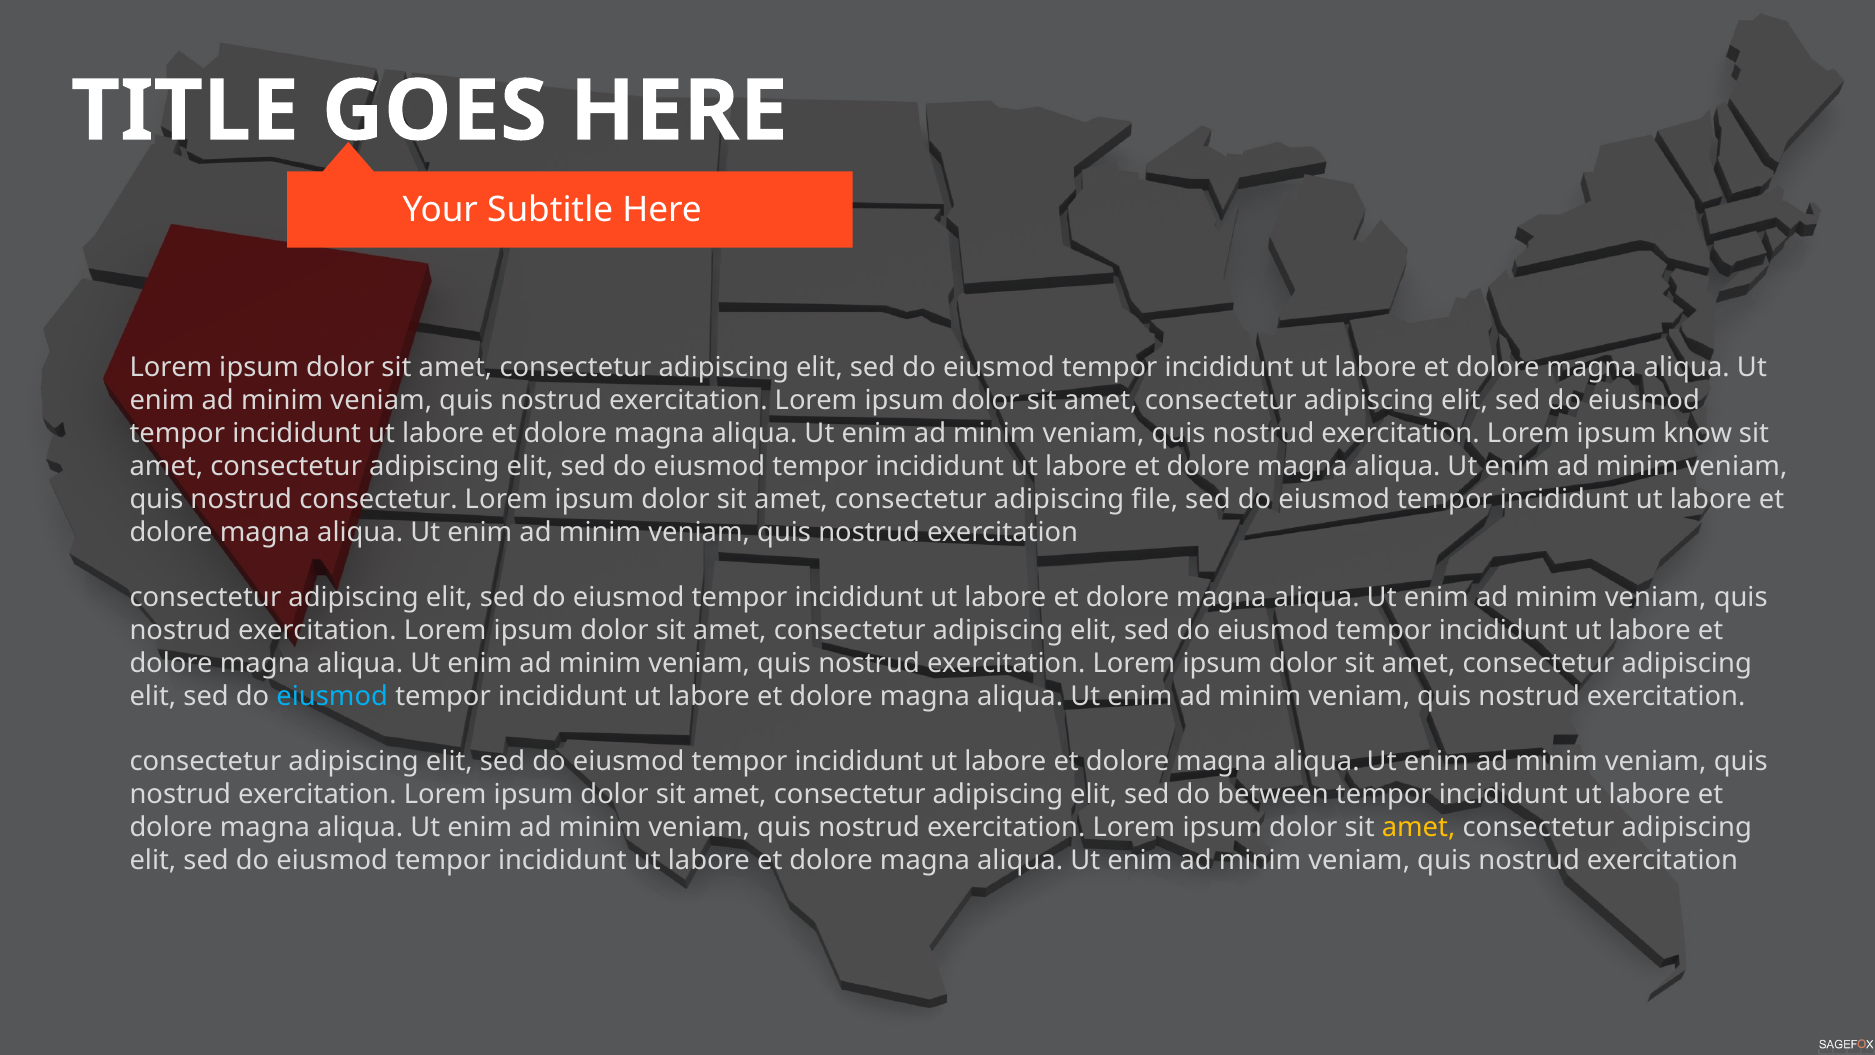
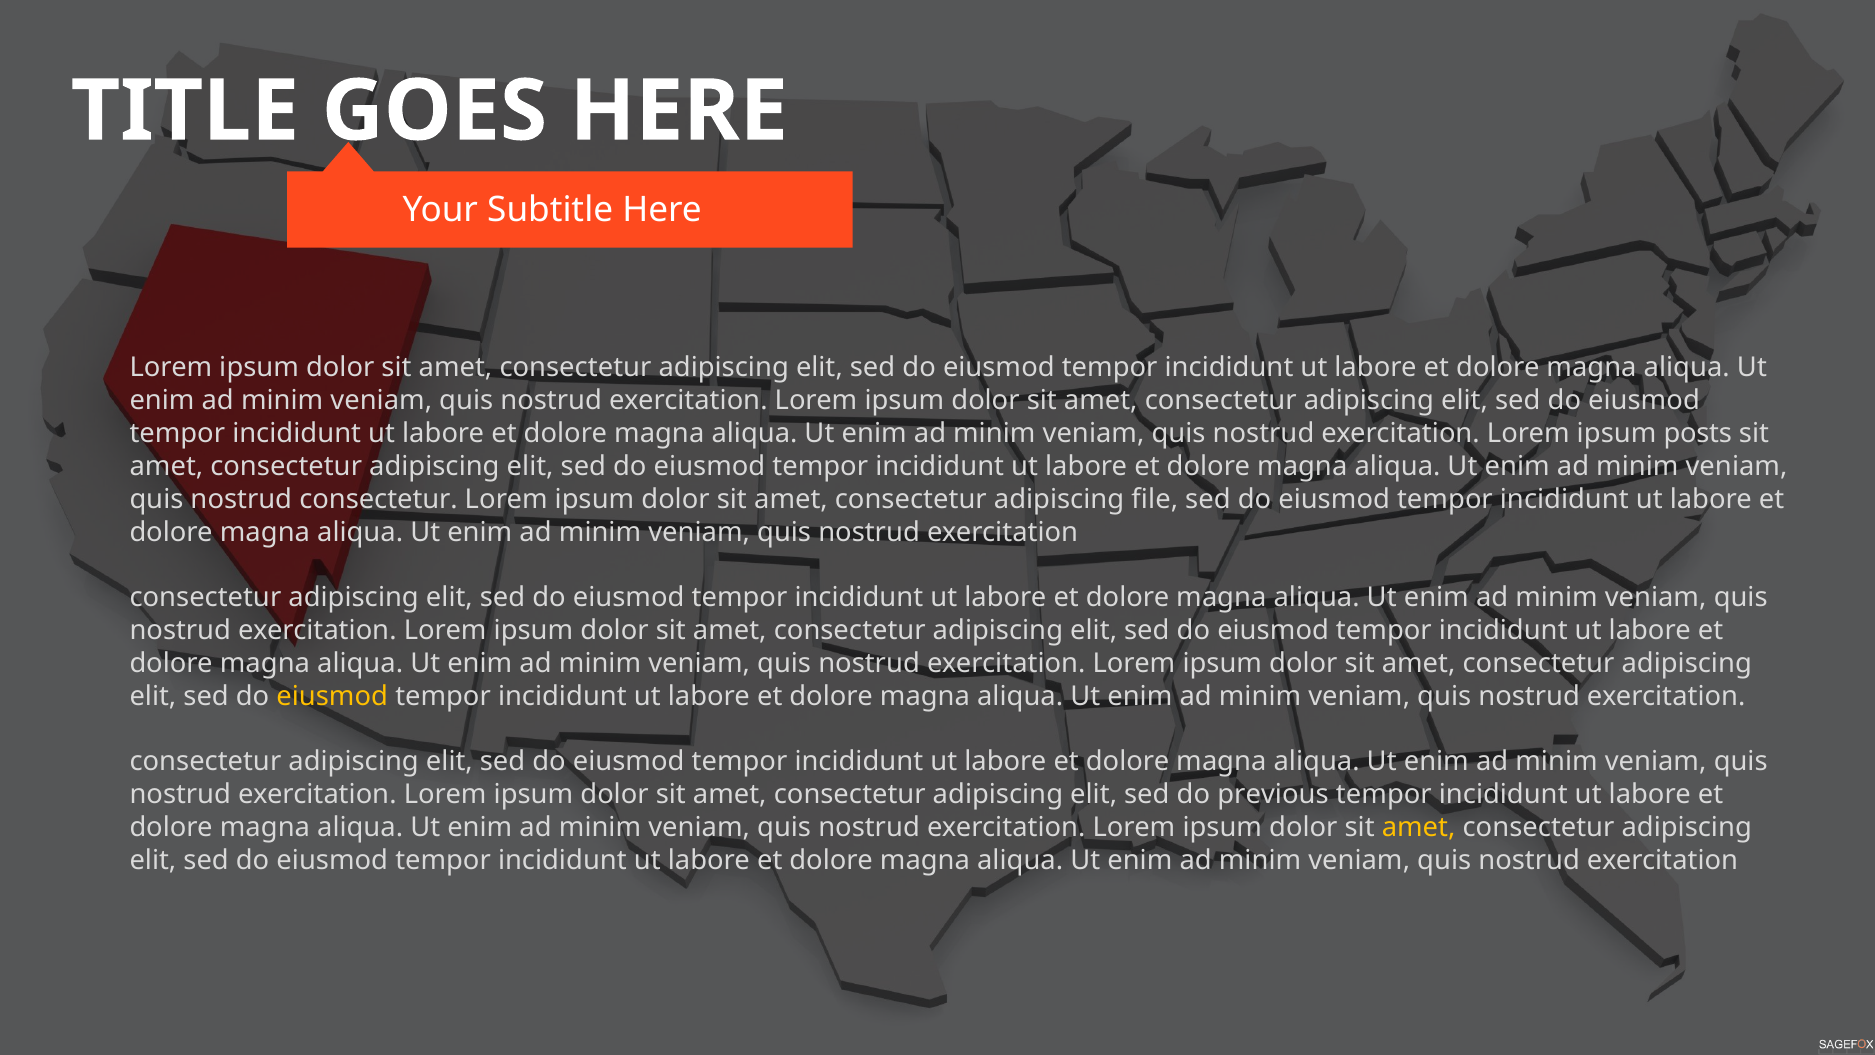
know: know -> posts
eiusmod at (332, 696) colour: light blue -> yellow
between: between -> previous
